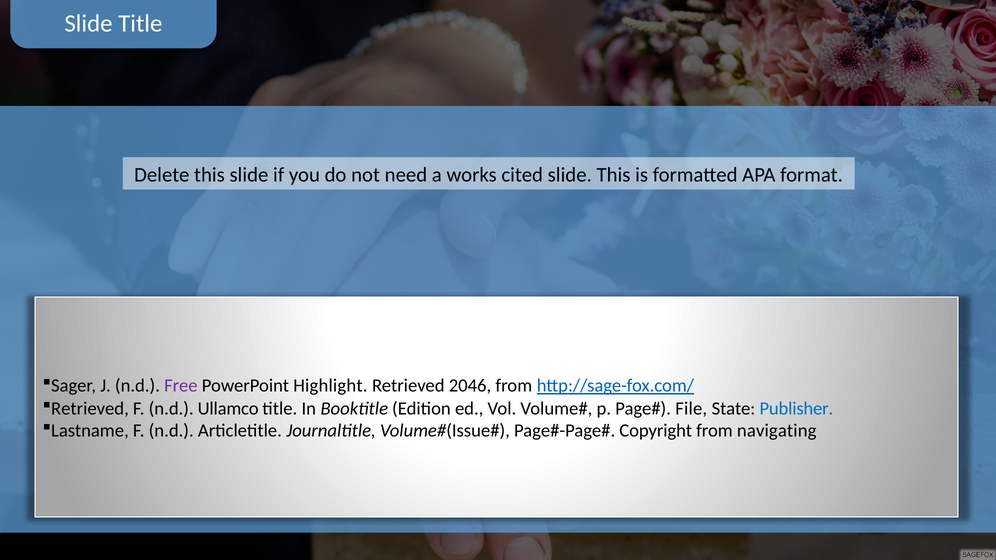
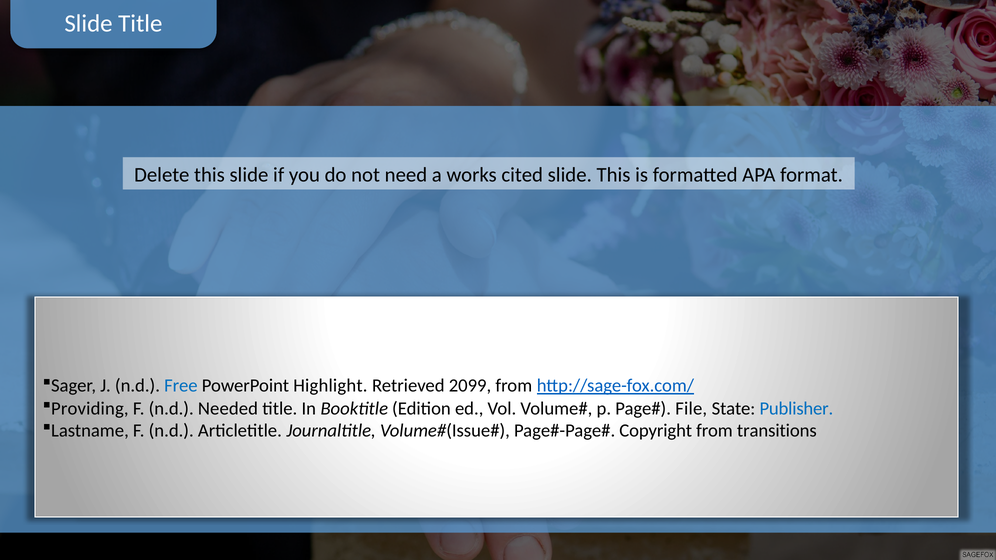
Free colour: purple -> blue
2046: 2046 -> 2099
Retrieved at (90, 409): Retrieved -> Providing
Ullamco: Ullamco -> Needed
navigating: navigating -> transitions
